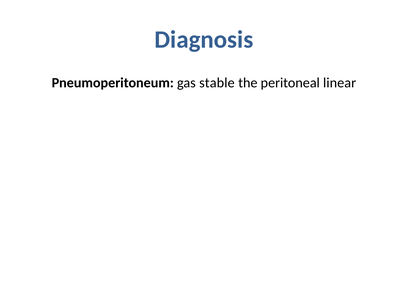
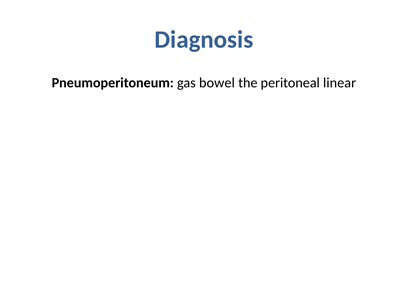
stable: stable -> bowel
